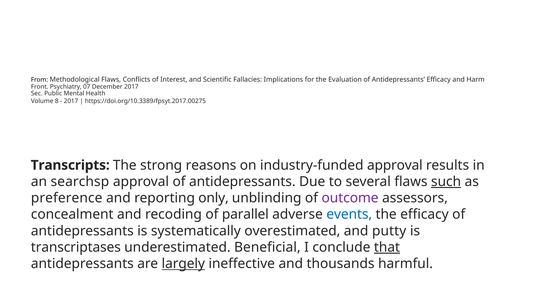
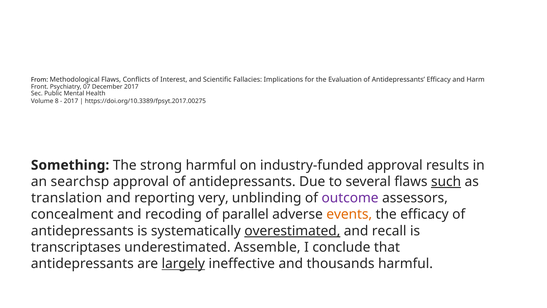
Transcripts: Transcripts -> Something
strong reasons: reasons -> harmful
preference: preference -> translation
only: only -> very
events colour: blue -> orange
overestimated underline: none -> present
putty: putty -> recall
Beneficial: Beneficial -> Assemble
that underline: present -> none
